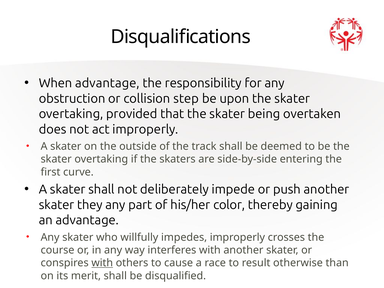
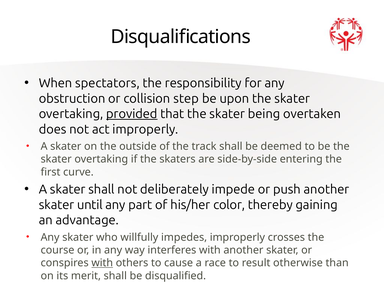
When advantage: advantage -> spectators
provided underline: none -> present
they: they -> until
